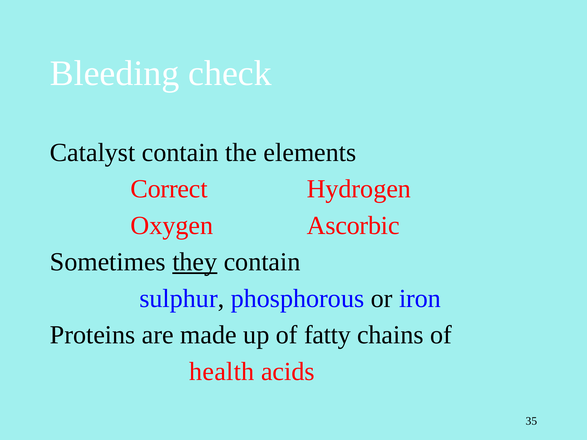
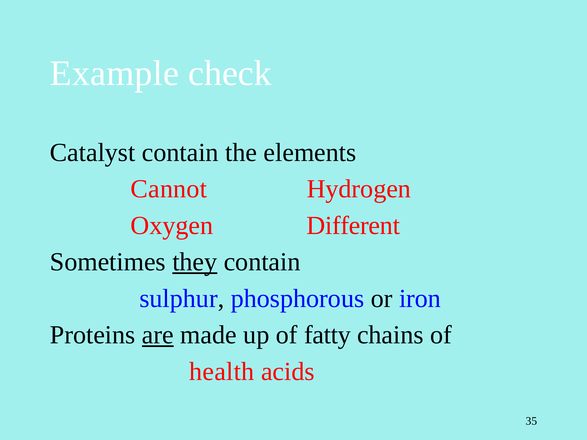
Bleeding: Bleeding -> Example
Correct: Correct -> Cannot
Ascorbic: Ascorbic -> Different
are underline: none -> present
